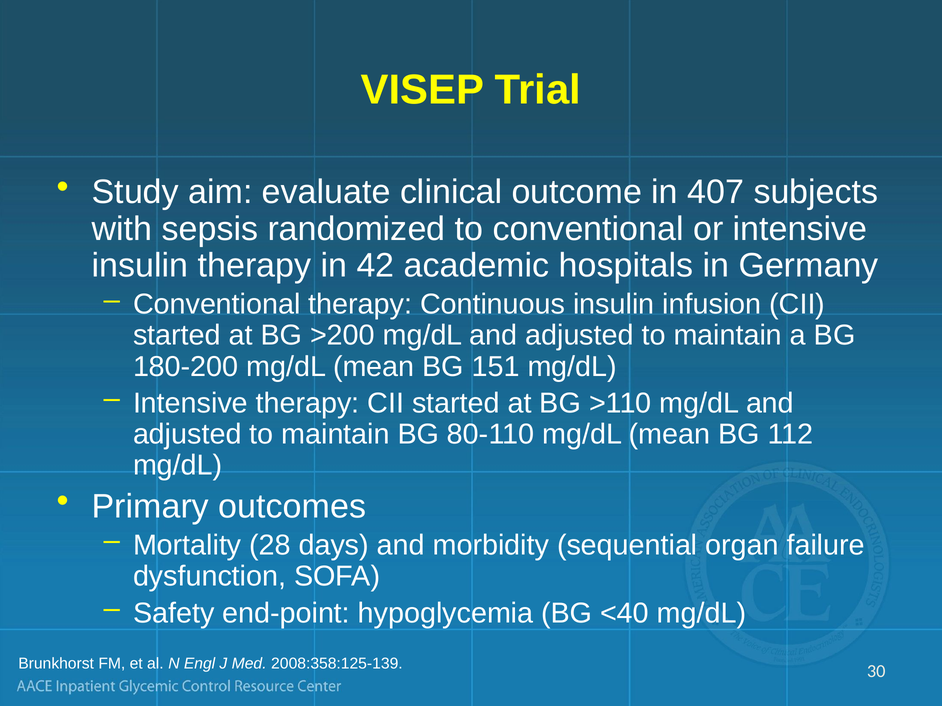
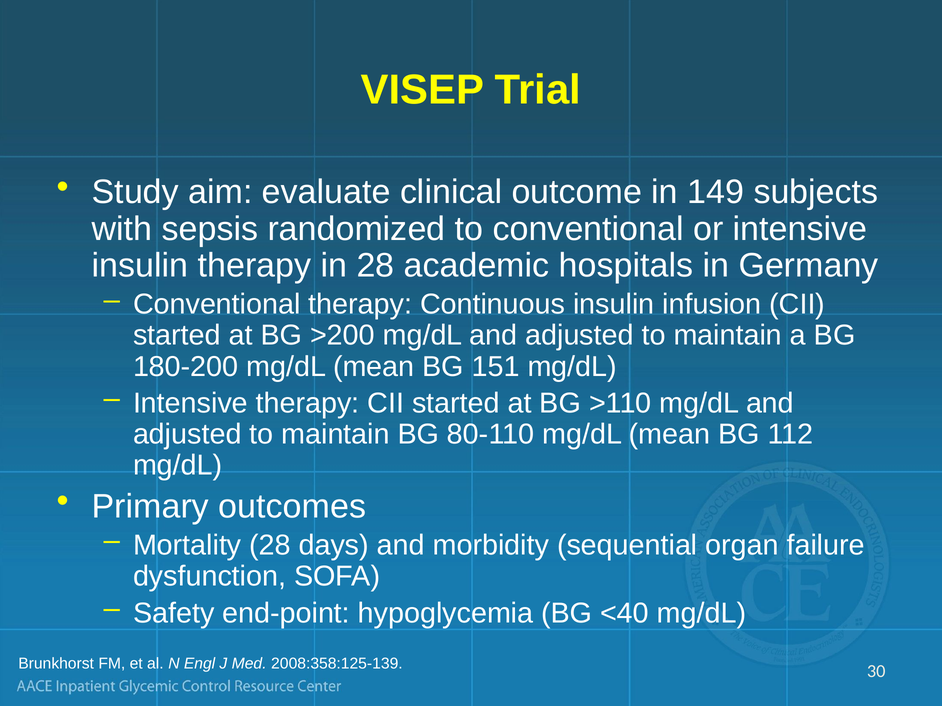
407: 407 -> 149
in 42: 42 -> 28
